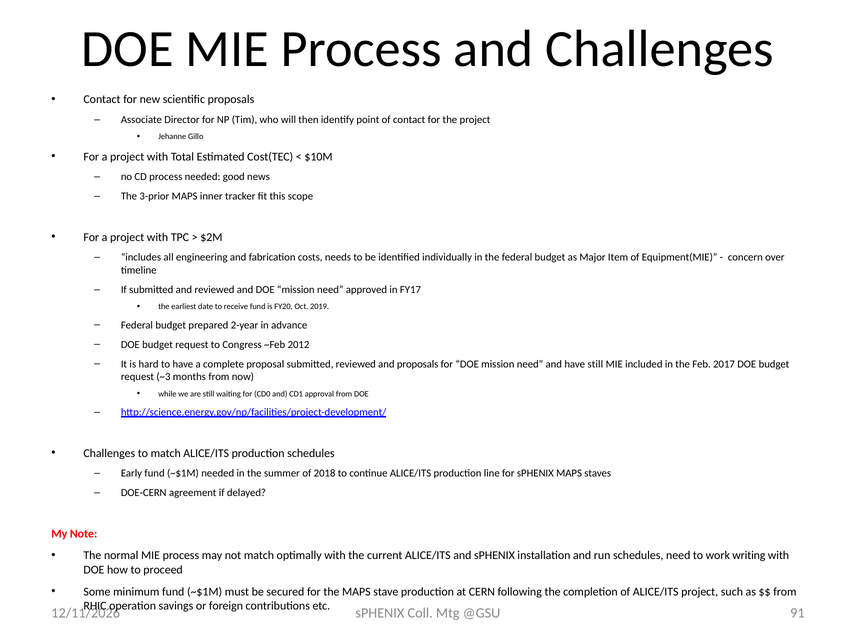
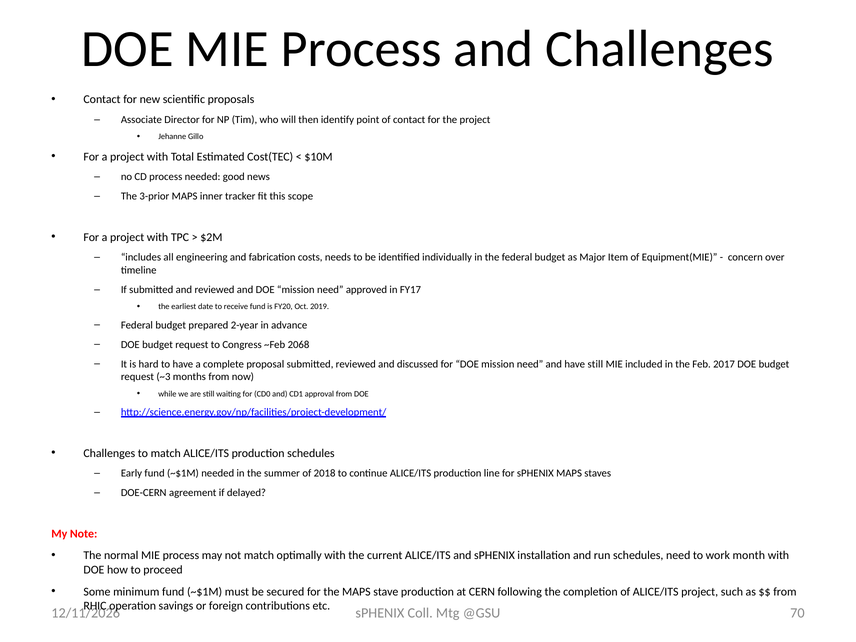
2012: 2012 -> 2068
and proposals: proposals -> discussed
writing: writing -> month
91: 91 -> 70
